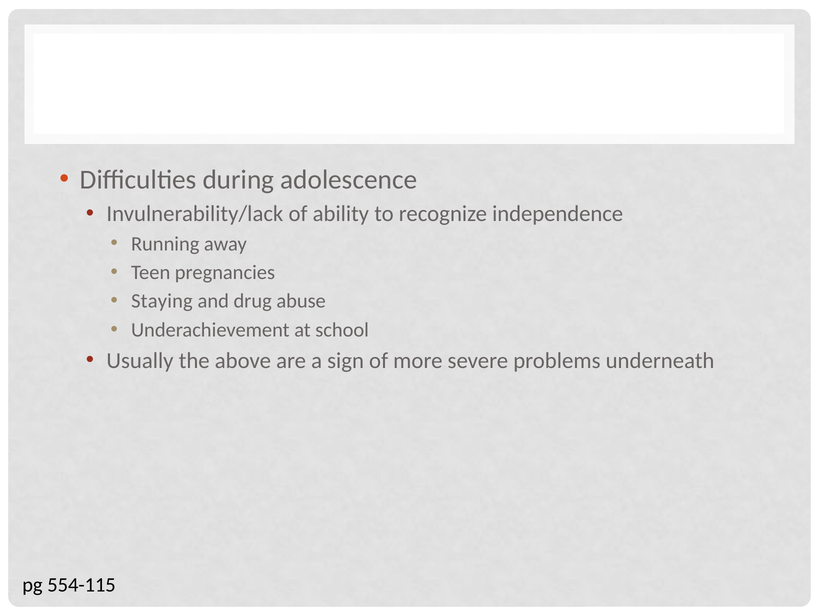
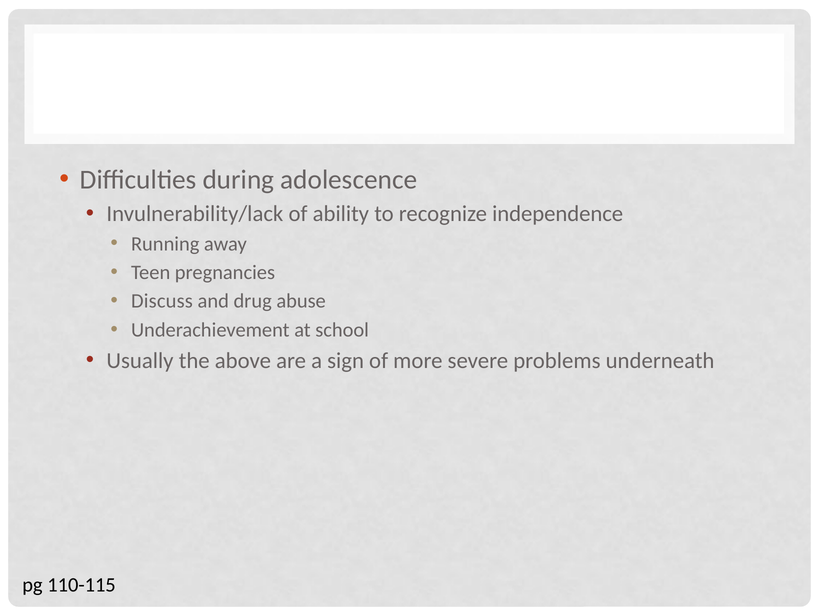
Staying: Staying -> Discuss
554-115: 554-115 -> 110-115
